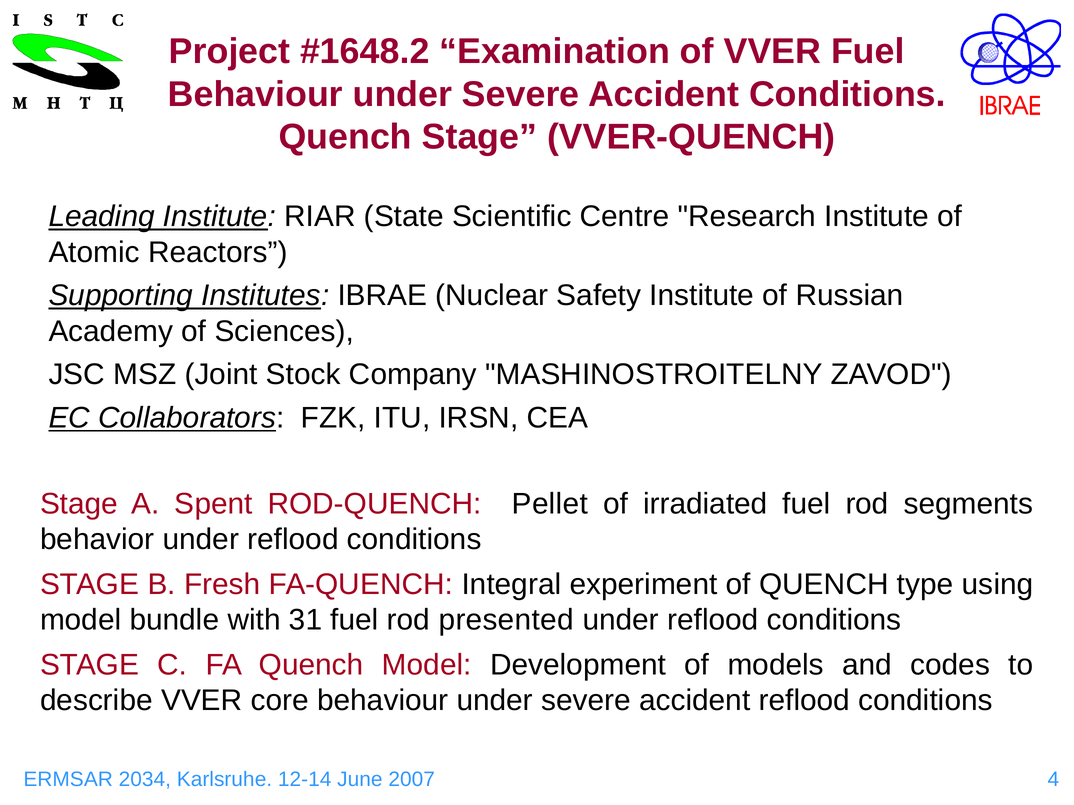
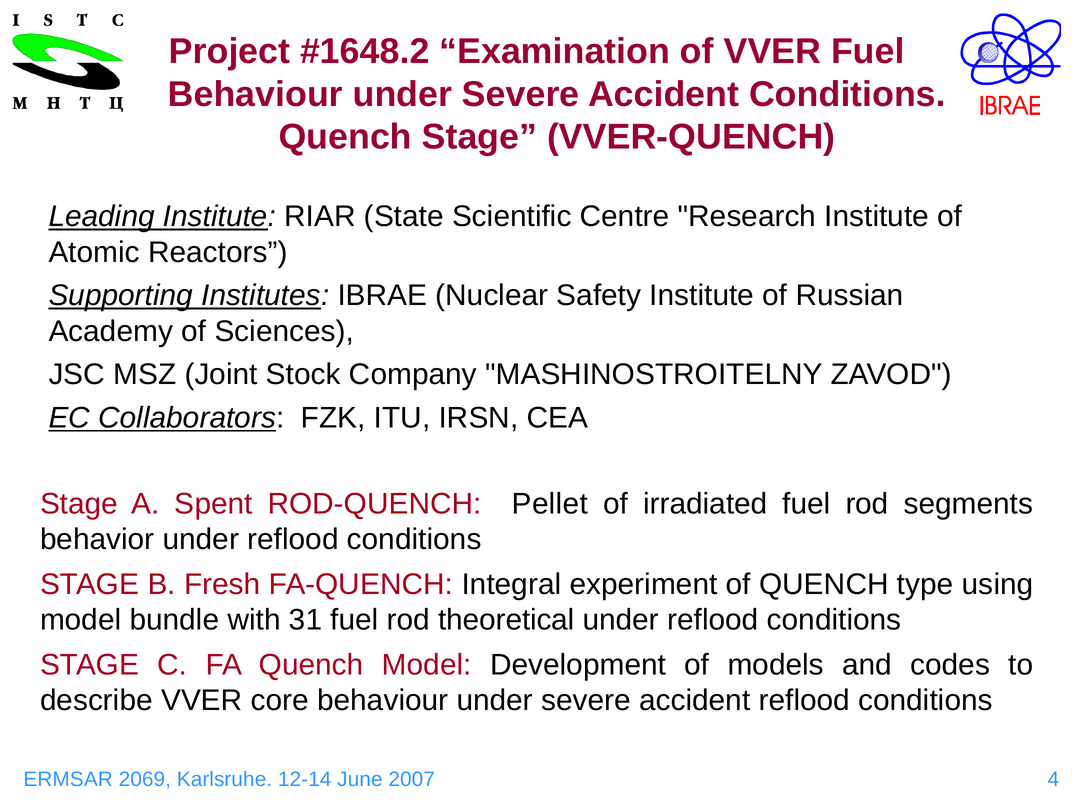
presented: presented -> theoretical
2034: 2034 -> 2069
